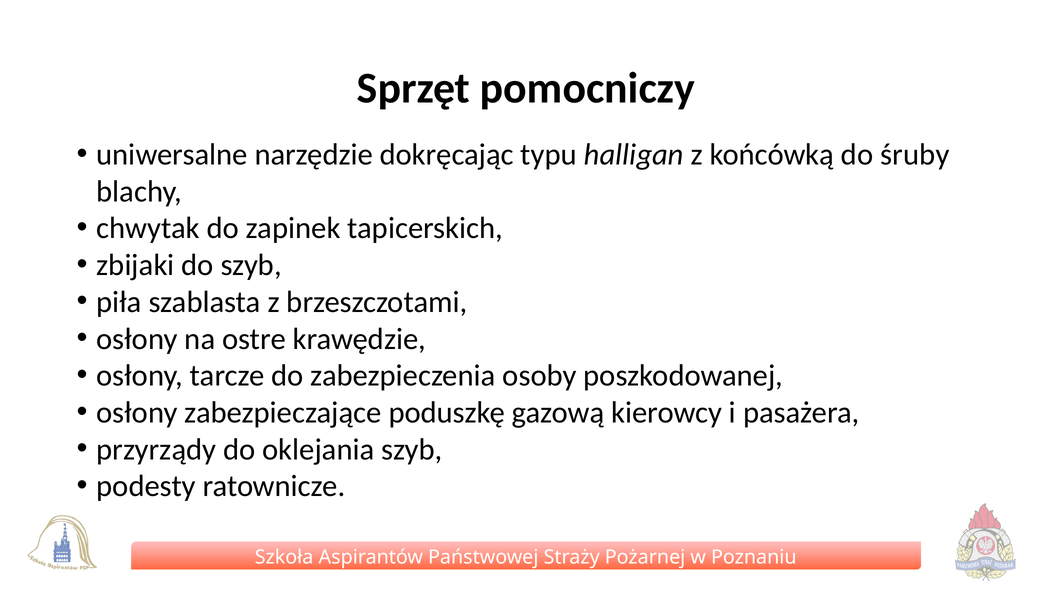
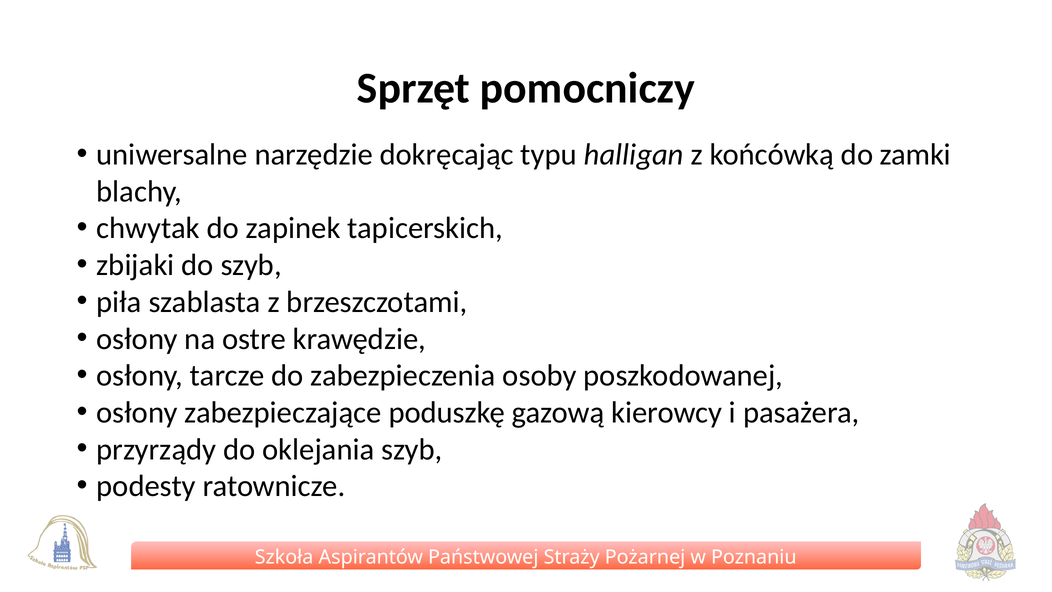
śruby: śruby -> zamki
